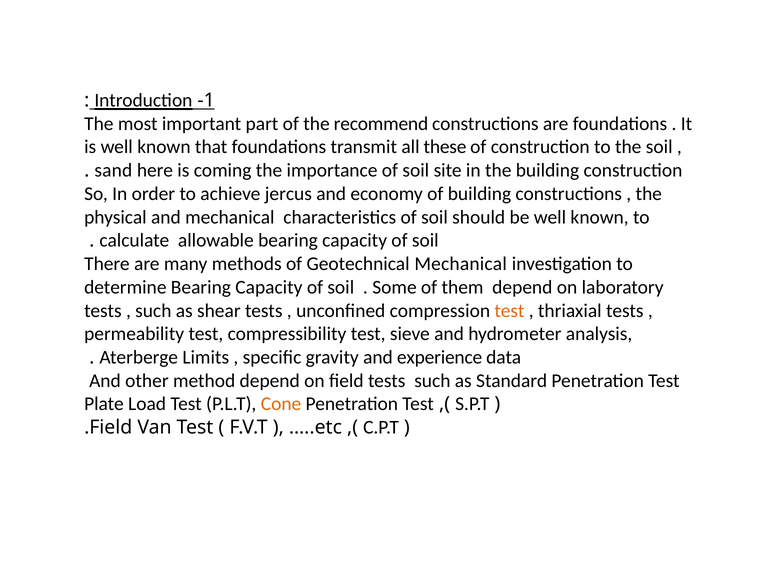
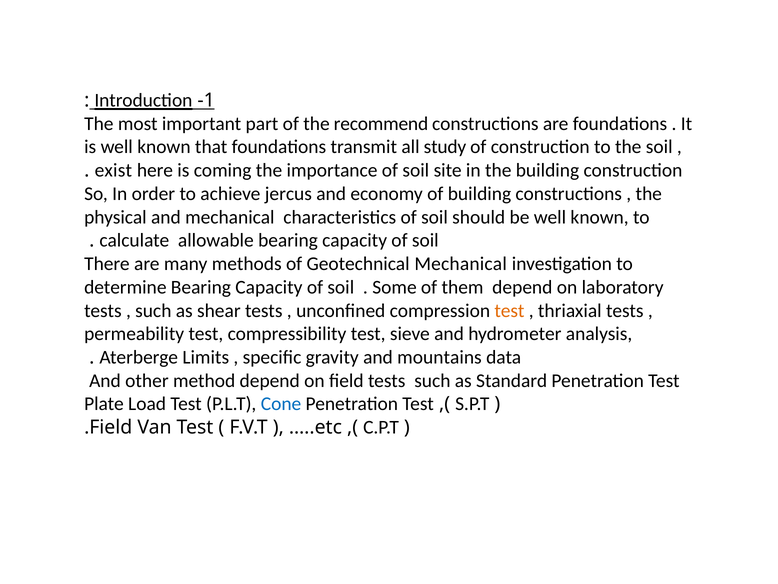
these: these -> study
sand: sand -> exist
experience: experience -> mountains
Cone colour: orange -> blue
